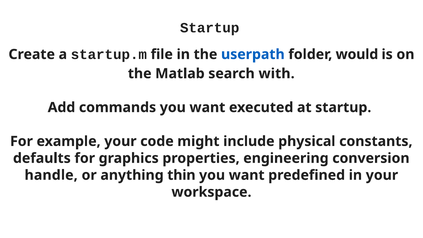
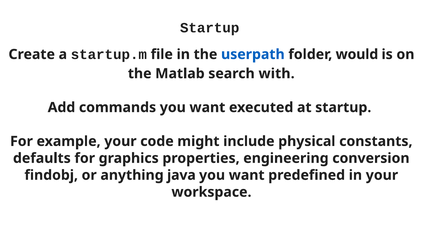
handle: handle -> findobj
thin: thin -> java
